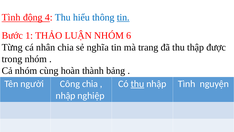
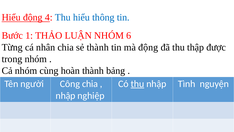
Tình at (11, 17): Tình -> Hiểu
tin at (123, 17) underline: present -> none
sẻ nghĩa: nghĩa -> thành
mà trang: trang -> động
